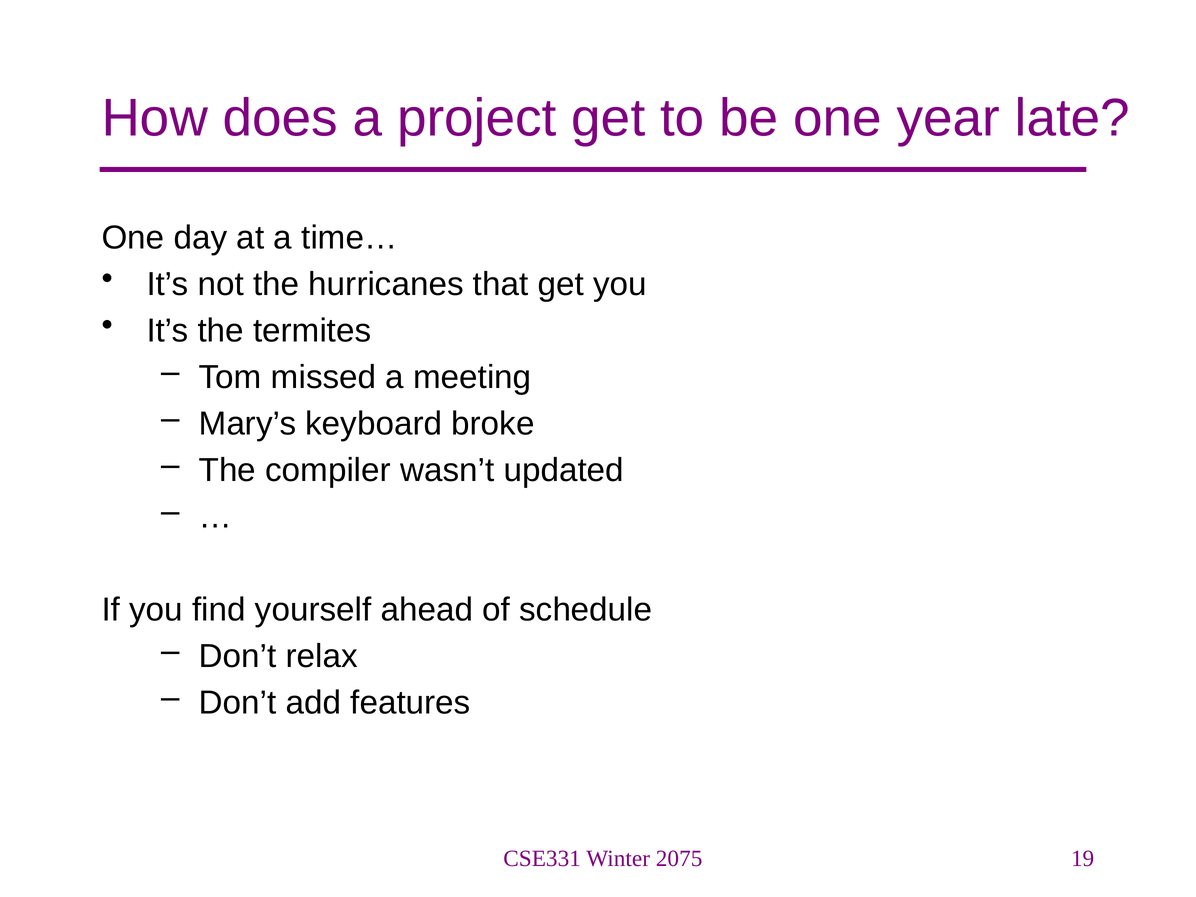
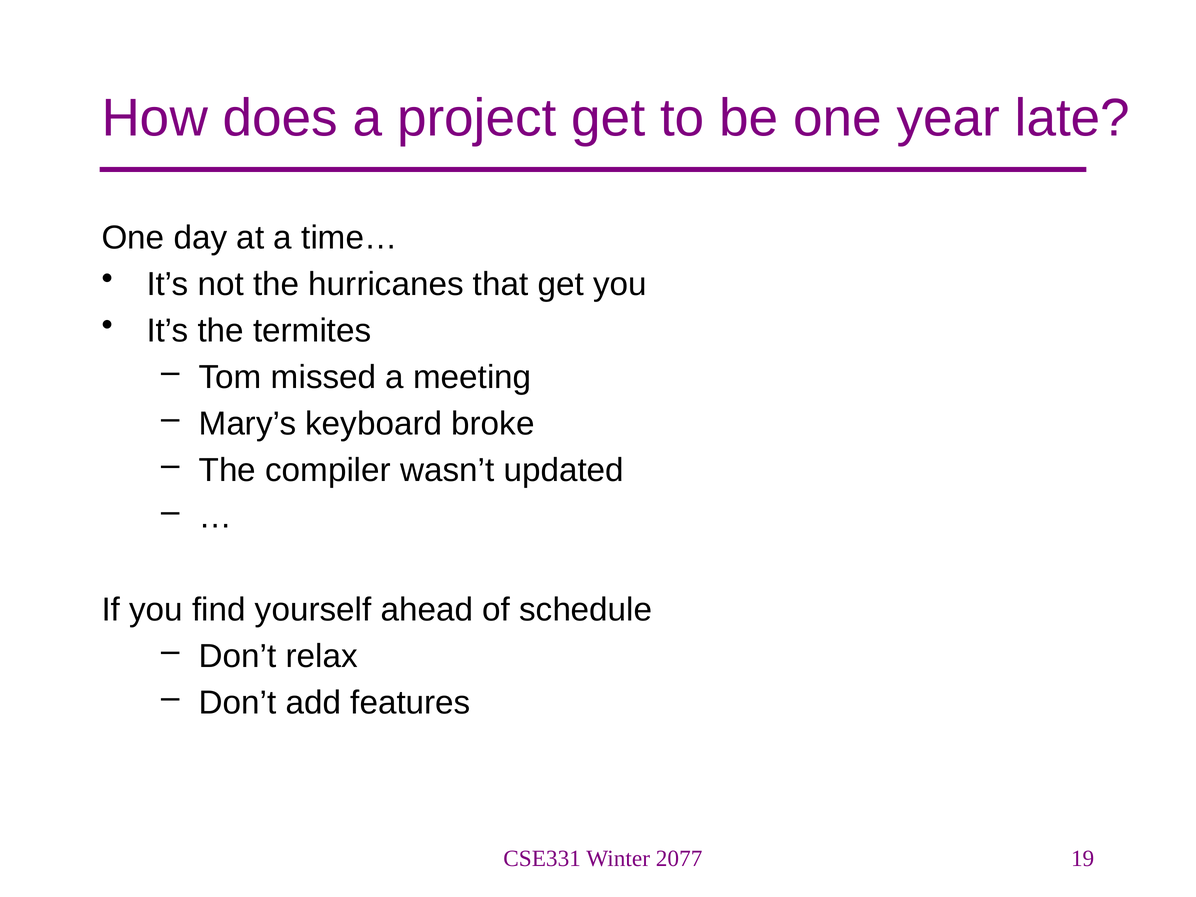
2075: 2075 -> 2077
